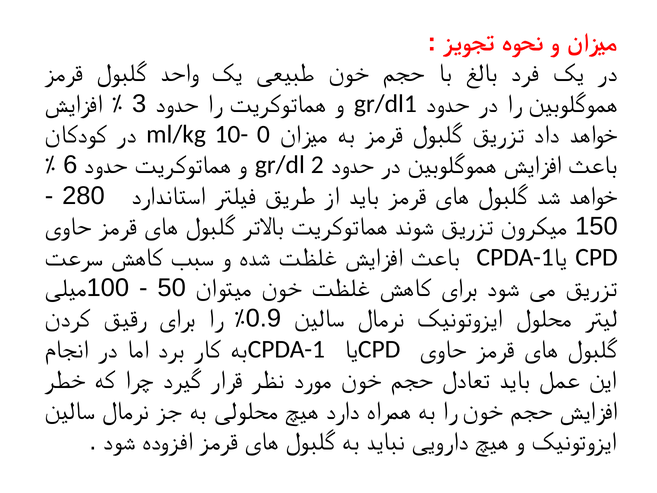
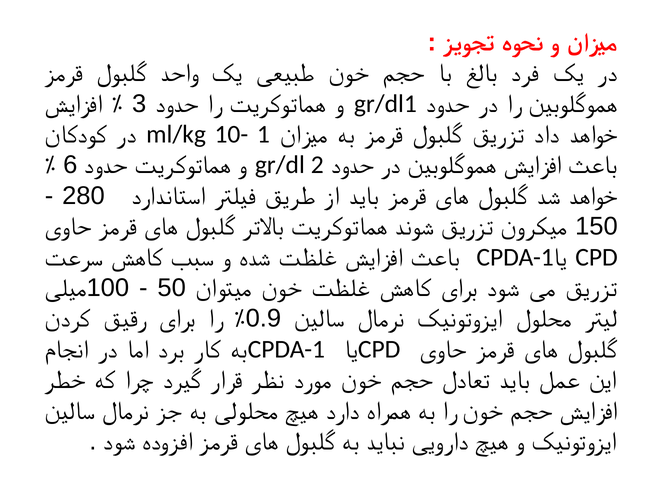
0: 0 -> 1
